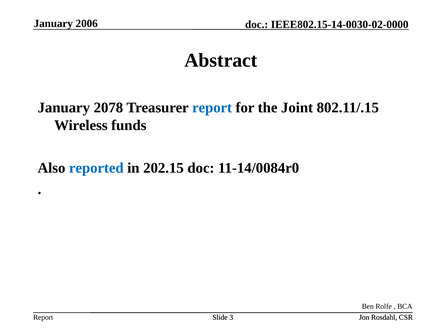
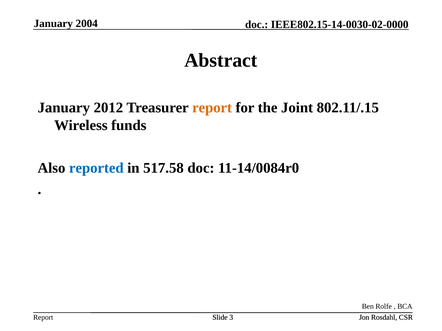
2006: 2006 -> 2004
2078: 2078 -> 2012
report at (212, 108) colour: blue -> orange
202.15: 202.15 -> 517.58
